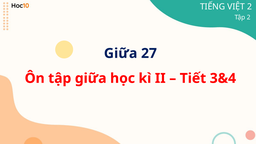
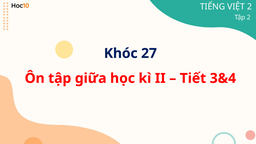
Giữa at (121, 53): Giữa -> Khóc
